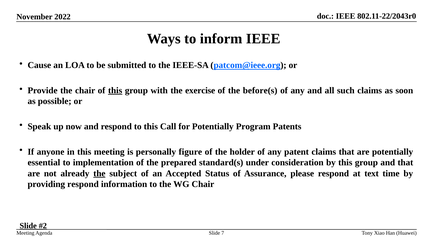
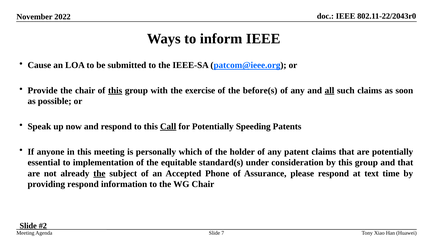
all underline: none -> present
Call underline: none -> present
Program: Program -> Speeding
figure: figure -> which
prepared: prepared -> equitable
Status: Status -> Phone
